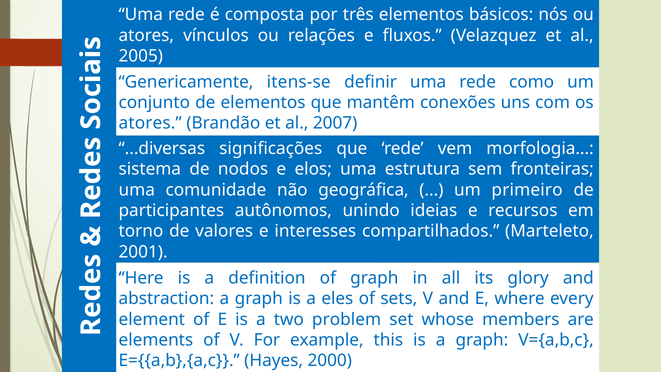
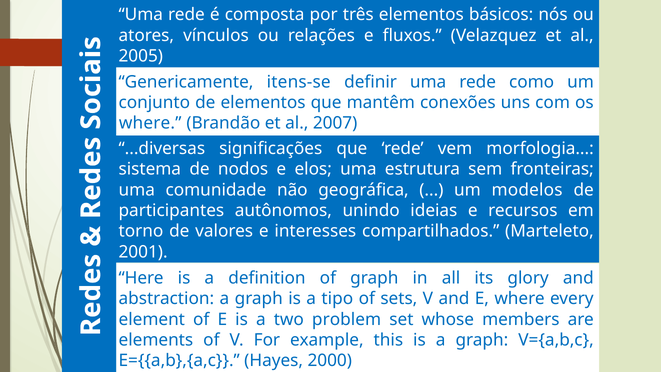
atores at (150, 123): atores -> where
primeiro: primeiro -> modelos
eles: eles -> tipo
